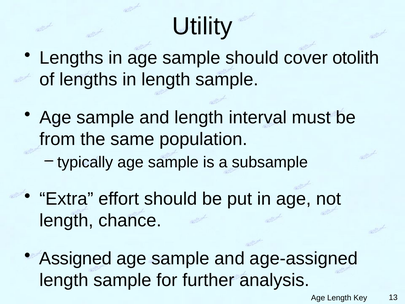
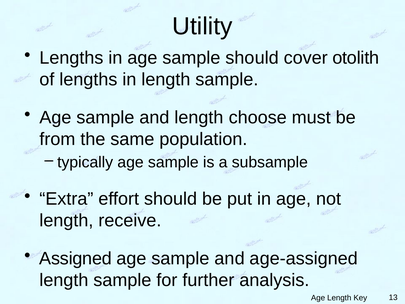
interval: interval -> choose
chance: chance -> receive
